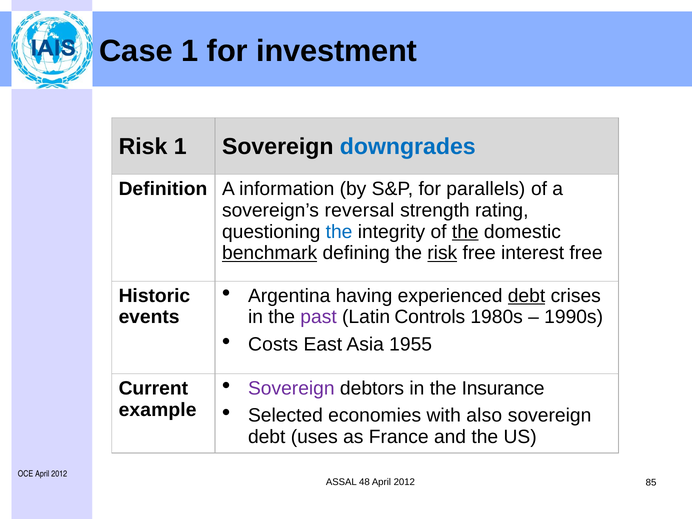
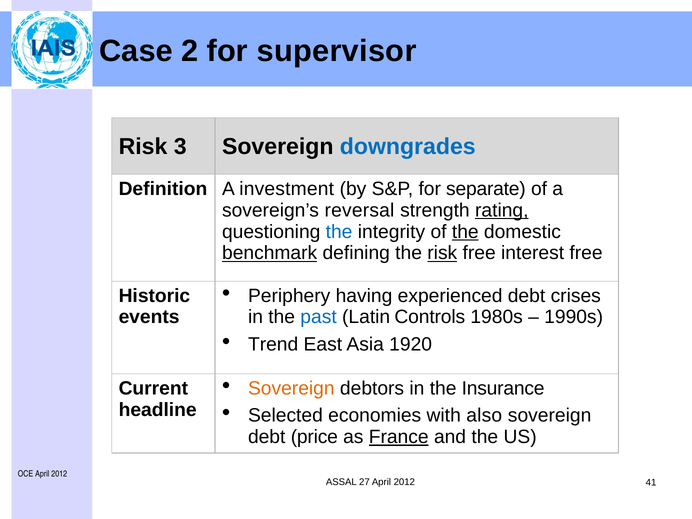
Case 1: 1 -> 2
investment: investment -> supervisor
Risk 1: 1 -> 3
information: information -> investment
parallels: parallels -> separate
rating underline: none -> present
Argentina: Argentina -> Periphery
debt at (527, 296) underline: present -> none
past colour: purple -> blue
Costs: Costs -> Trend
1955: 1955 -> 1920
Sovereign at (291, 388) colour: purple -> orange
example: example -> headline
uses: uses -> price
France underline: none -> present
48: 48 -> 27
85: 85 -> 41
